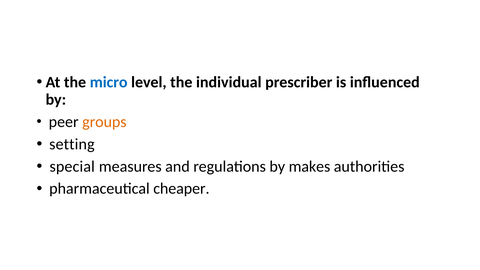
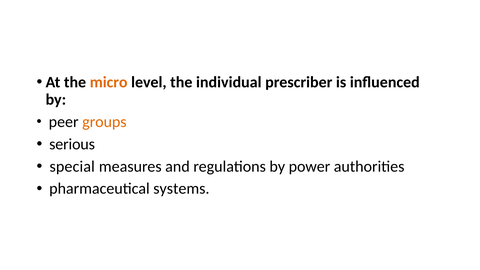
micro colour: blue -> orange
setting: setting -> serious
makes: makes -> power
cheaper: cheaper -> systems
